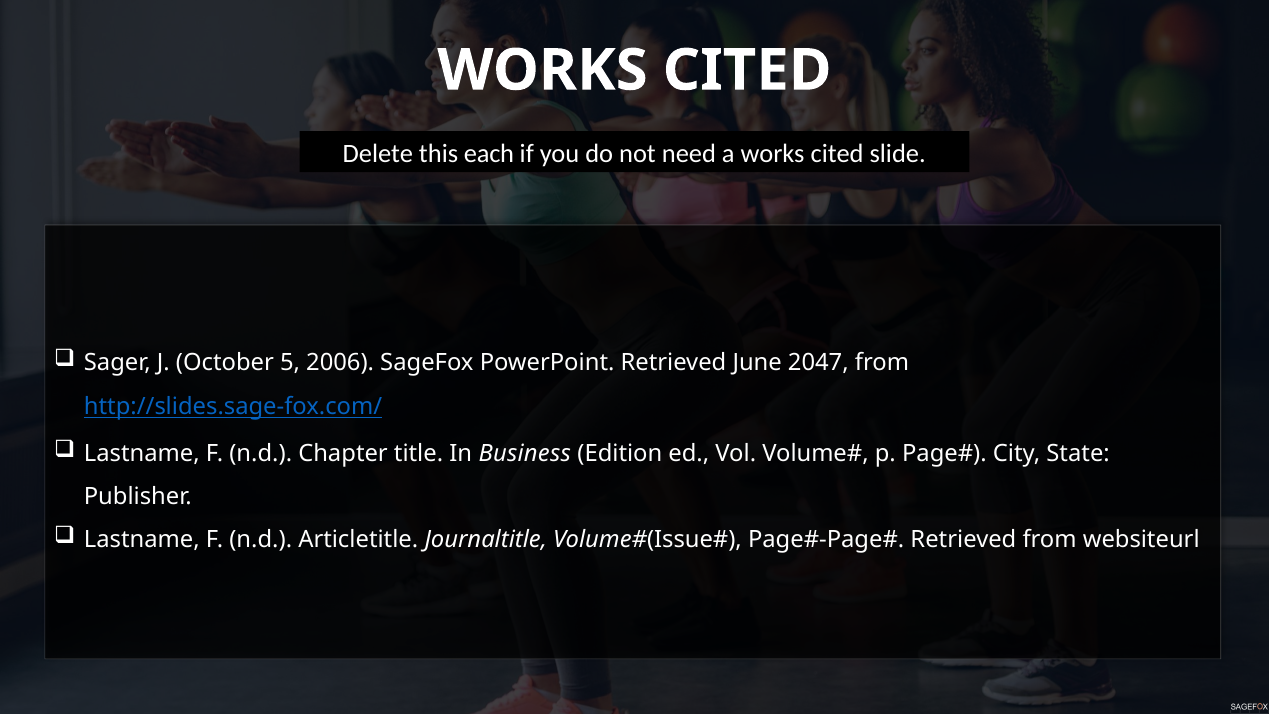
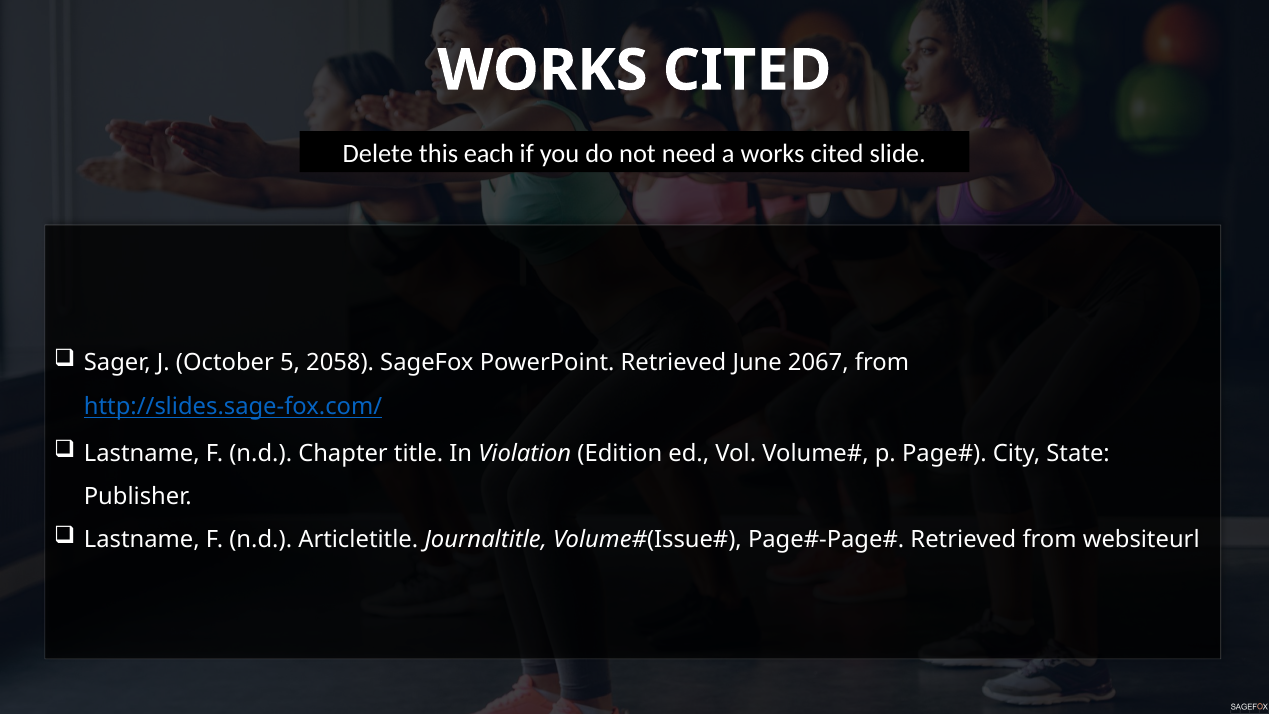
2006: 2006 -> 2058
2047: 2047 -> 2067
Business: Business -> Violation
